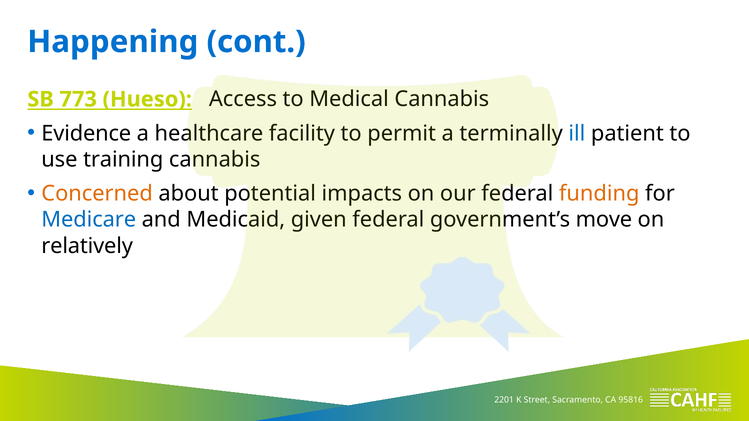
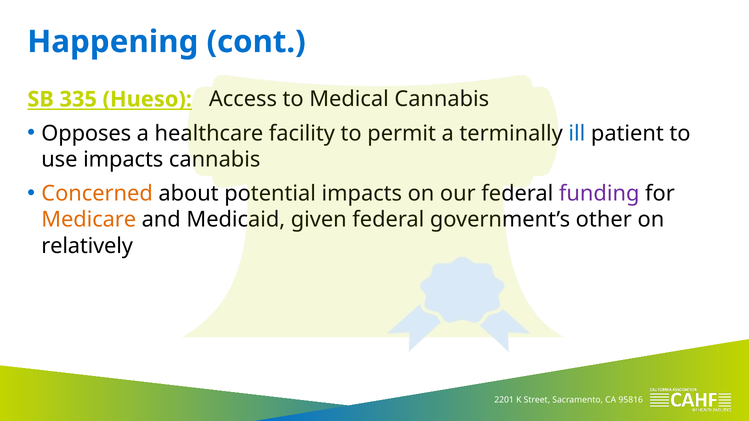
773: 773 -> 335
Evidence: Evidence -> Opposes
use training: training -> impacts
funding colour: orange -> purple
Medicare colour: blue -> orange
move: move -> other
